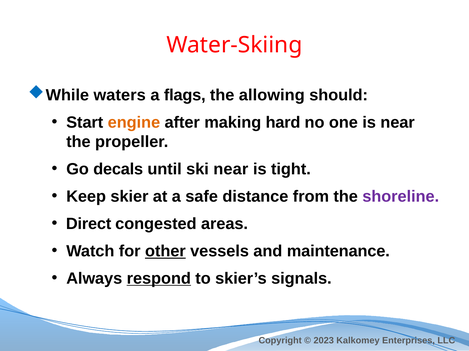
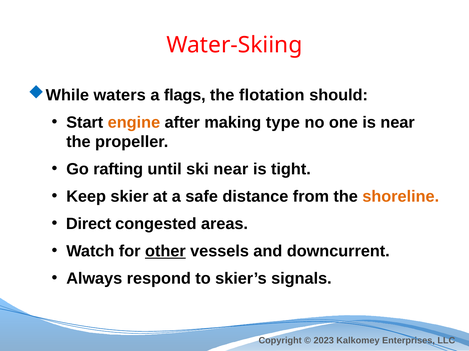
allowing: allowing -> flotation
hard: hard -> type
decals: decals -> rafting
shoreline colour: purple -> orange
maintenance: maintenance -> downcurrent
respond underline: present -> none
